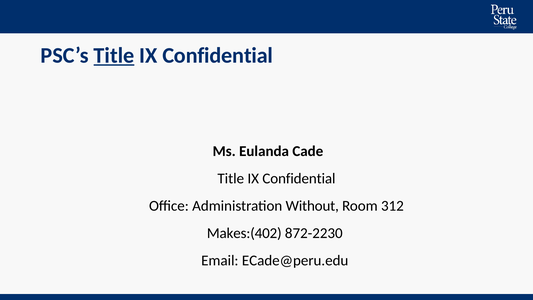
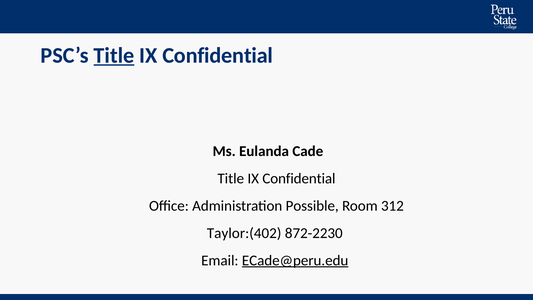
Without: Without -> Possible
Makes:(402: Makes:(402 -> Taylor:(402
ECade@peru.edu underline: none -> present
